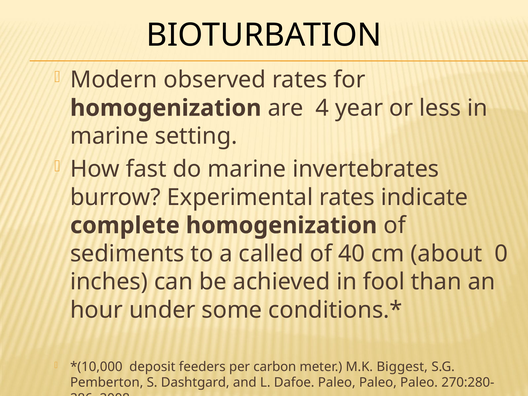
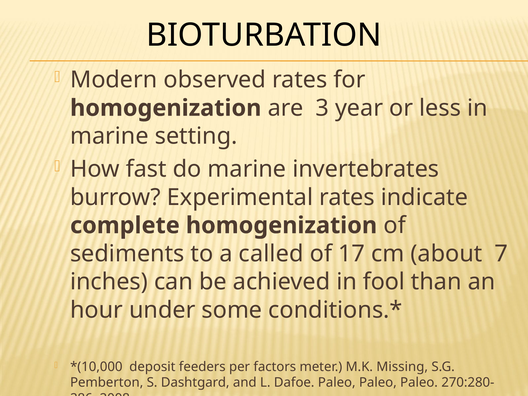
4: 4 -> 3
40: 40 -> 17
0: 0 -> 7
carbon: carbon -> factors
Biggest: Biggest -> Missing
